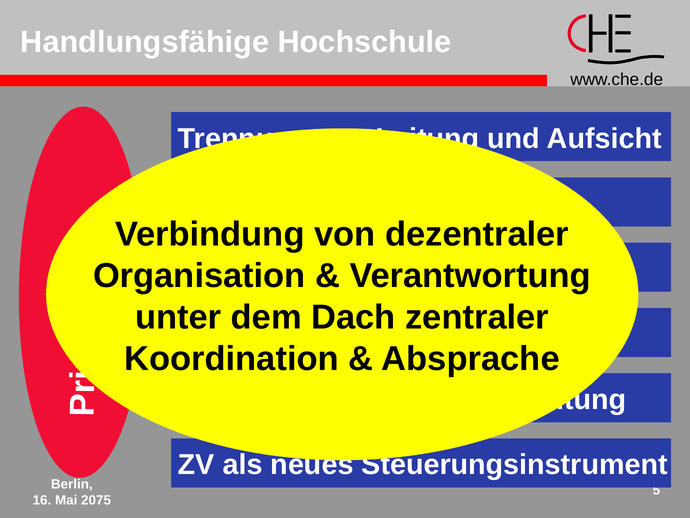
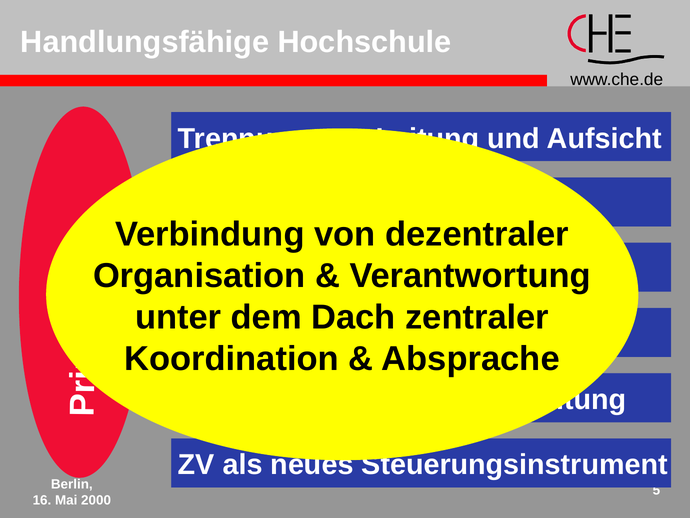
2075: 2075 -> 2000
